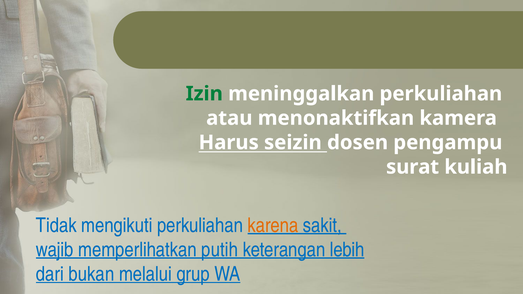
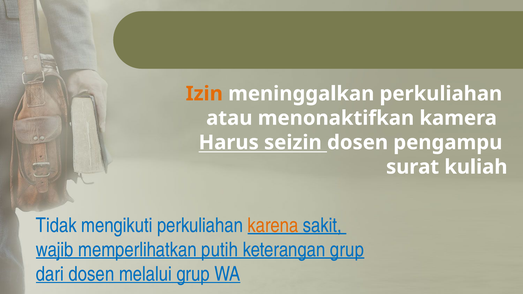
Izin colour: green -> orange
keterangan lebih: lebih -> grup
dari bukan: bukan -> dosen
